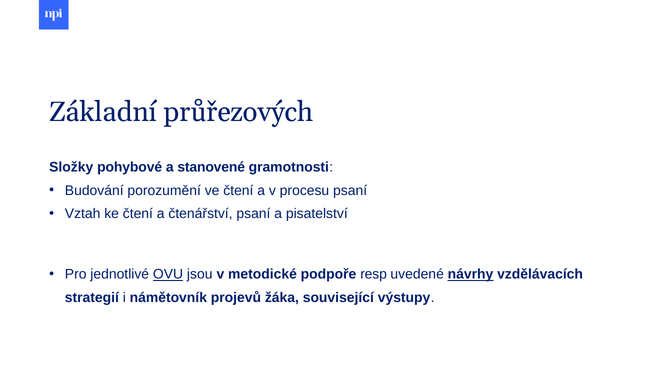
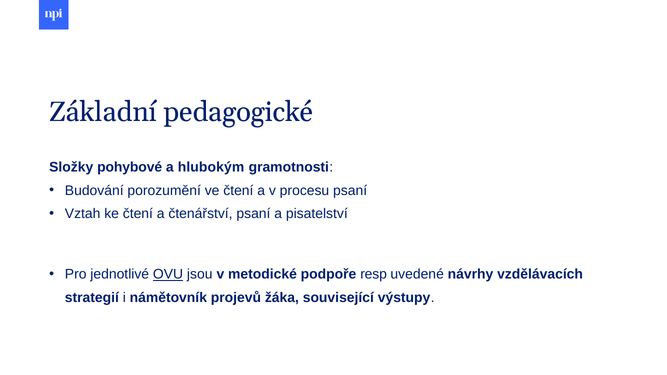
průřezových: průřezových -> pedagogické
stanovené: stanovené -> hlubokým
návrhy underline: present -> none
